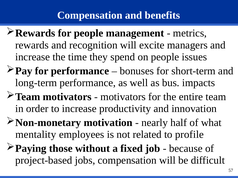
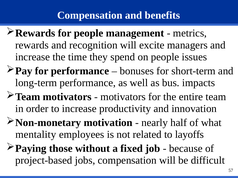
profile: profile -> layoffs
